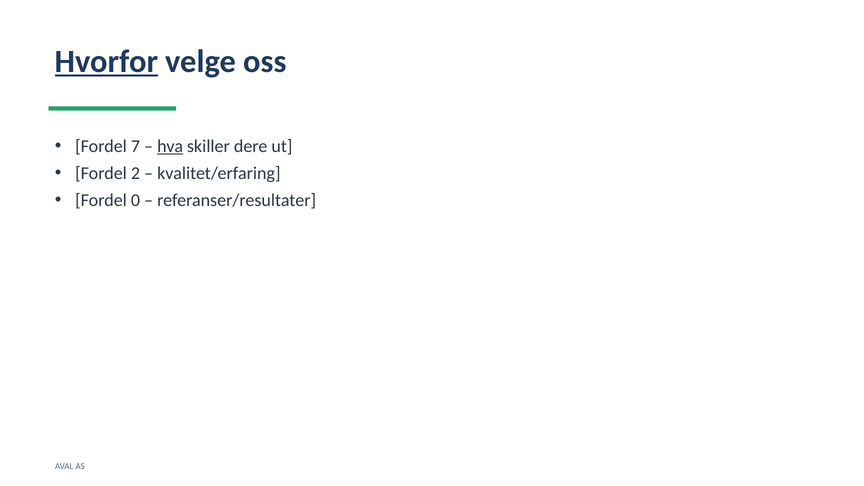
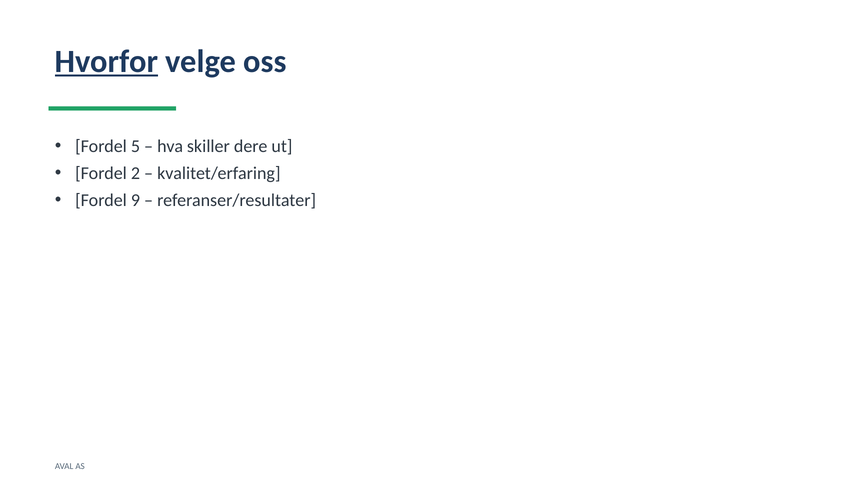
7: 7 -> 5
hva underline: present -> none
0: 0 -> 9
